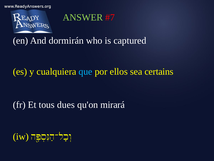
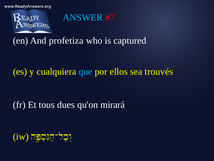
ANSWER colour: light green -> light blue
dormirán: dormirán -> profetiza
certains: certains -> trouvés
